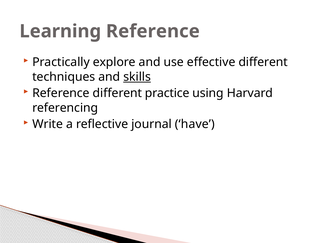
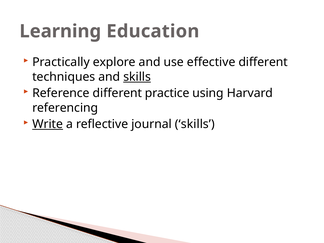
Learning Reference: Reference -> Education
Write underline: none -> present
journal have: have -> skills
